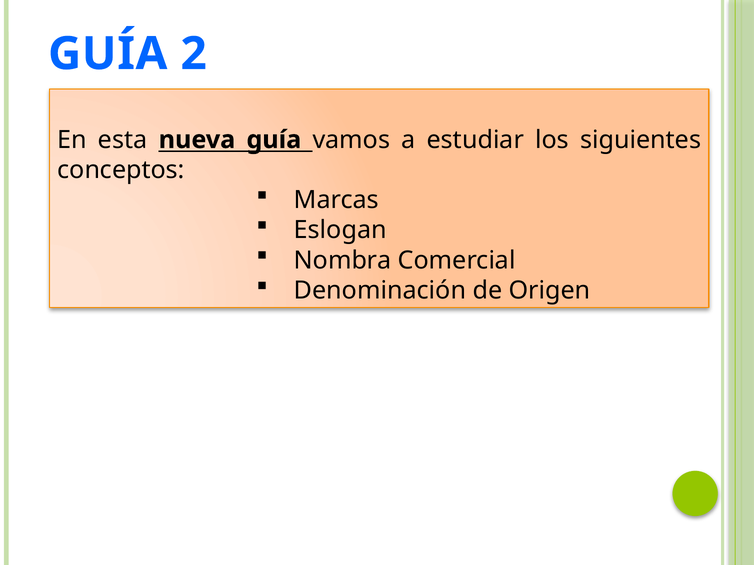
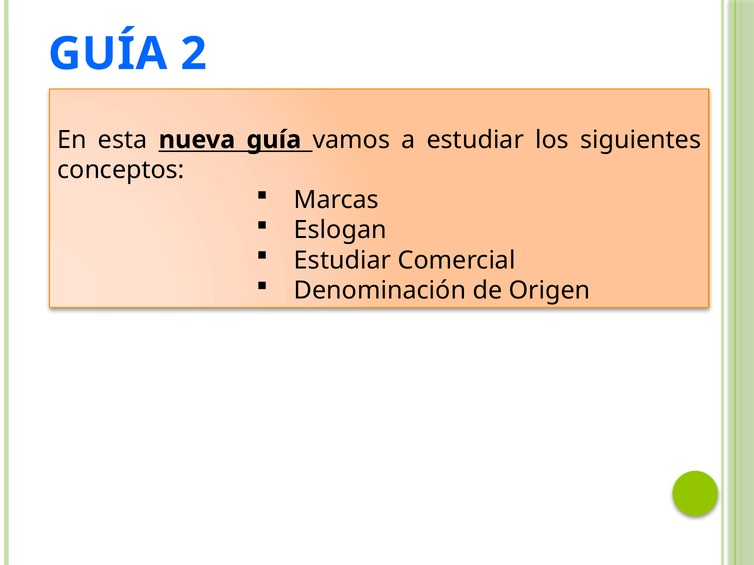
Nombra at (343, 261): Nombra -> Estudiar
